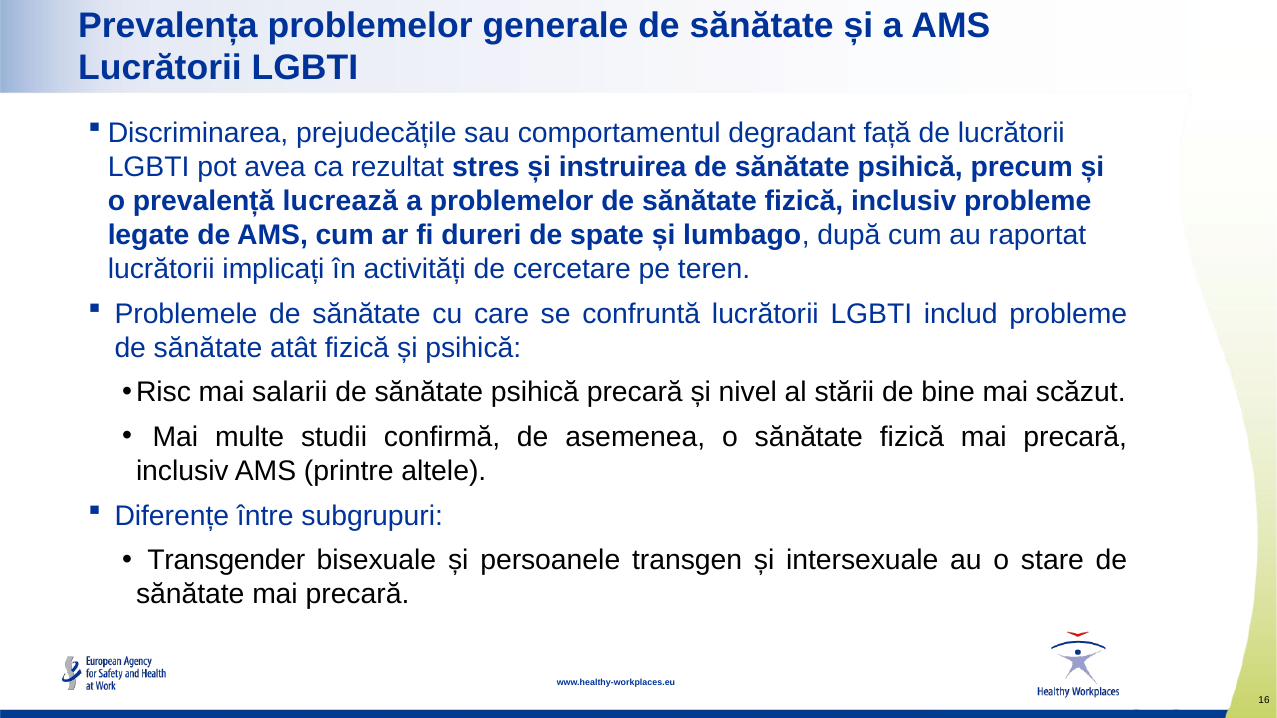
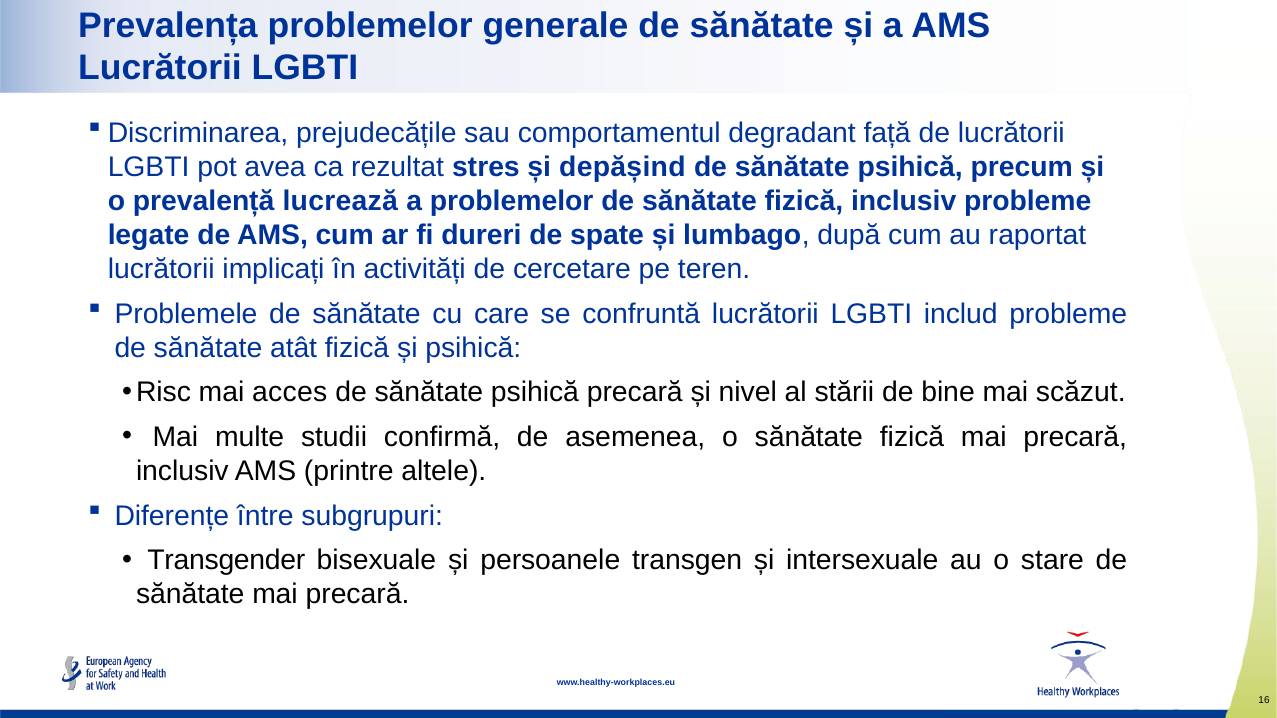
instruirea: instruirea -> depășind
salarii: salarii -> acces
